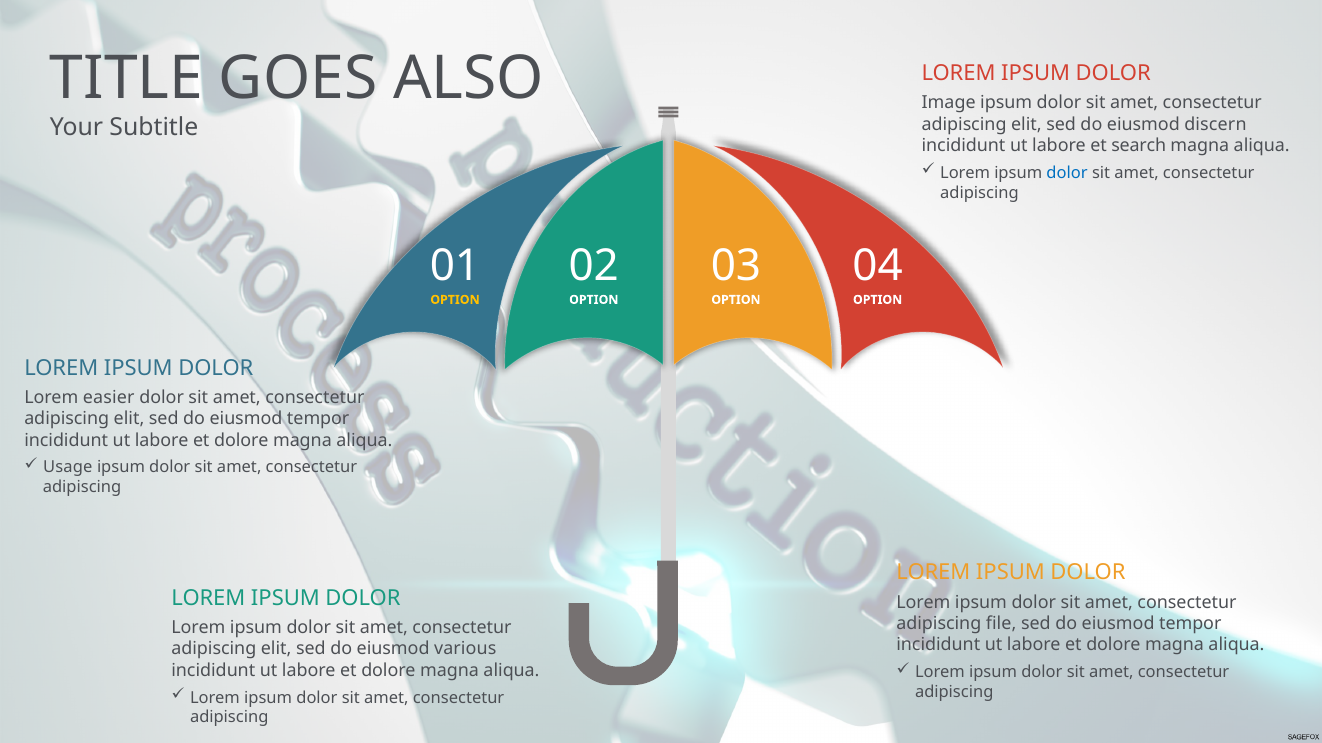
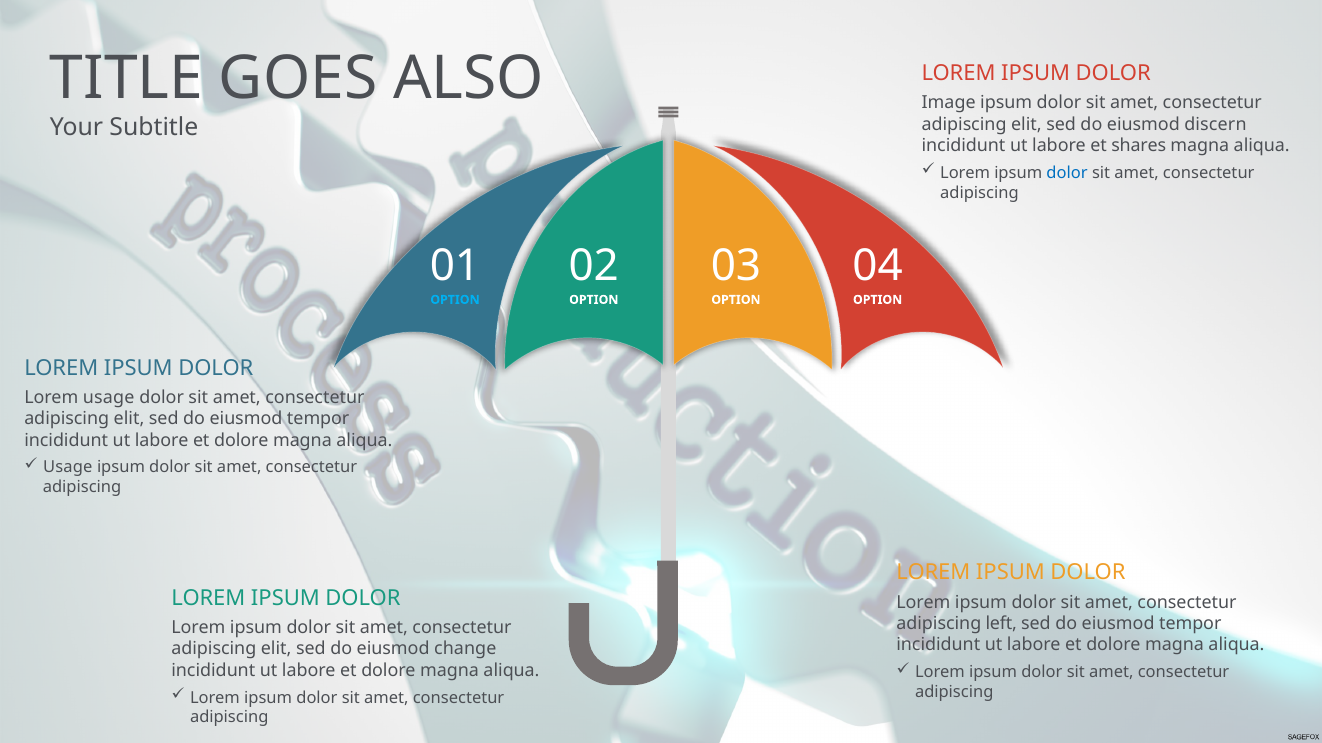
search: search -> shares
OPTION at (455, 300) colour: yellow -> light blue
Lorem easier: easier -> usage
file: file -> left
various: various -> change
